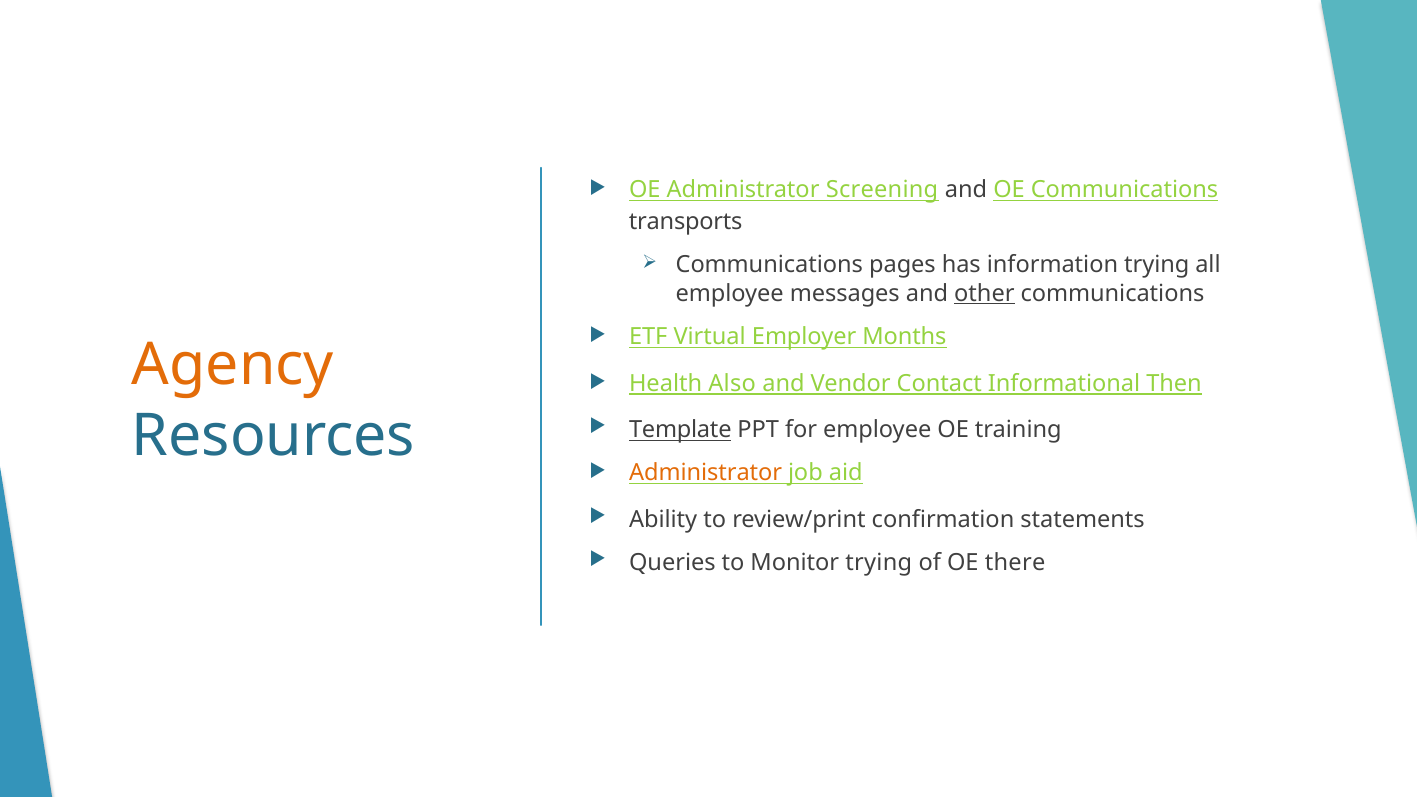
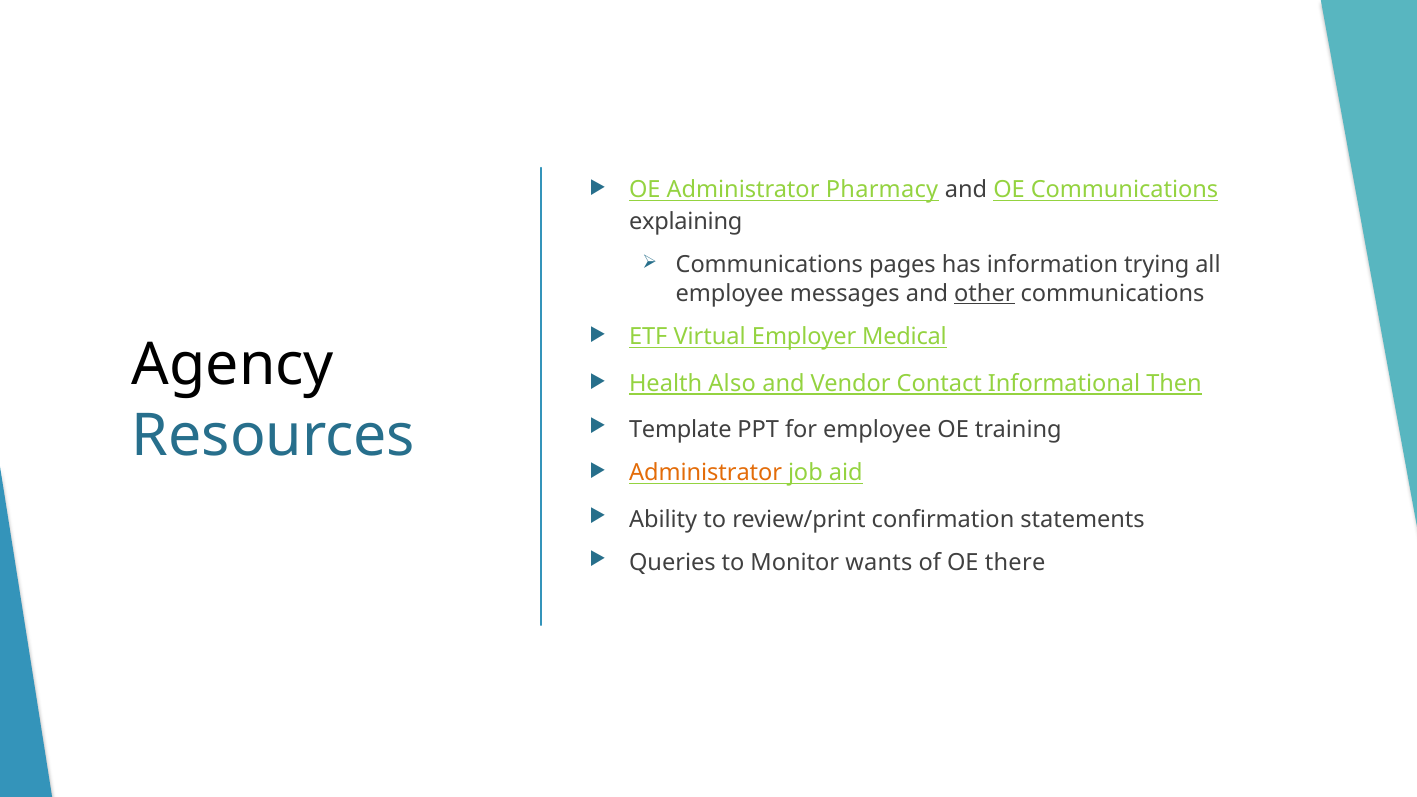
Screening: Screening -> Pharmacy
transports: transports -> explaining
Months: Months -> Medical
Agency colour: orange -> black
Template underline: present -> none
Monitor trying: trying -> wants
